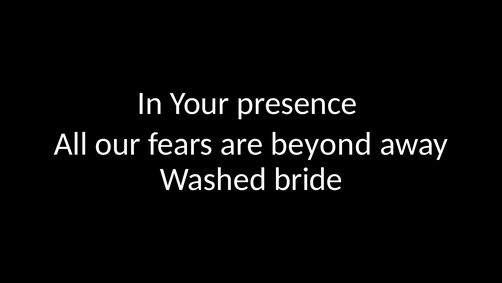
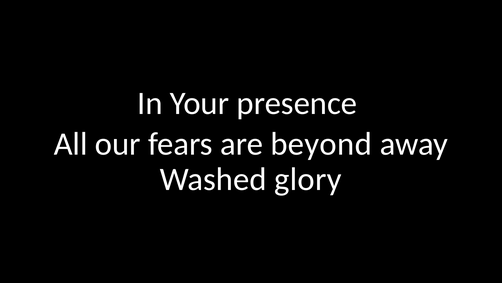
bride: bride -> glory
